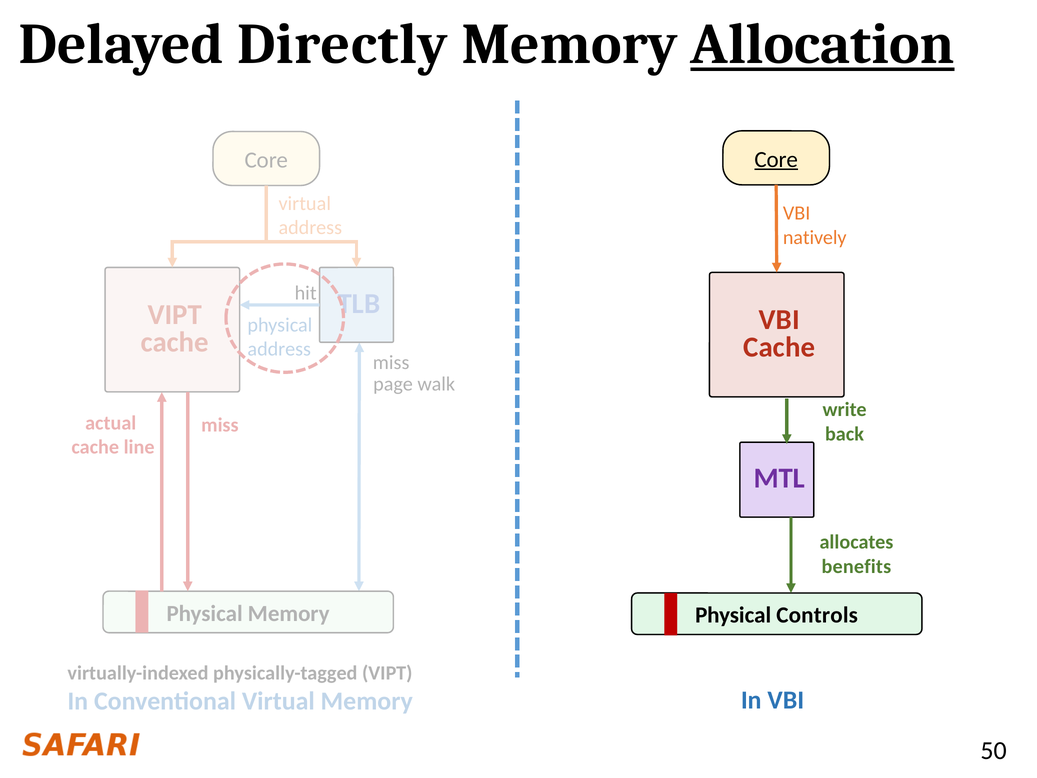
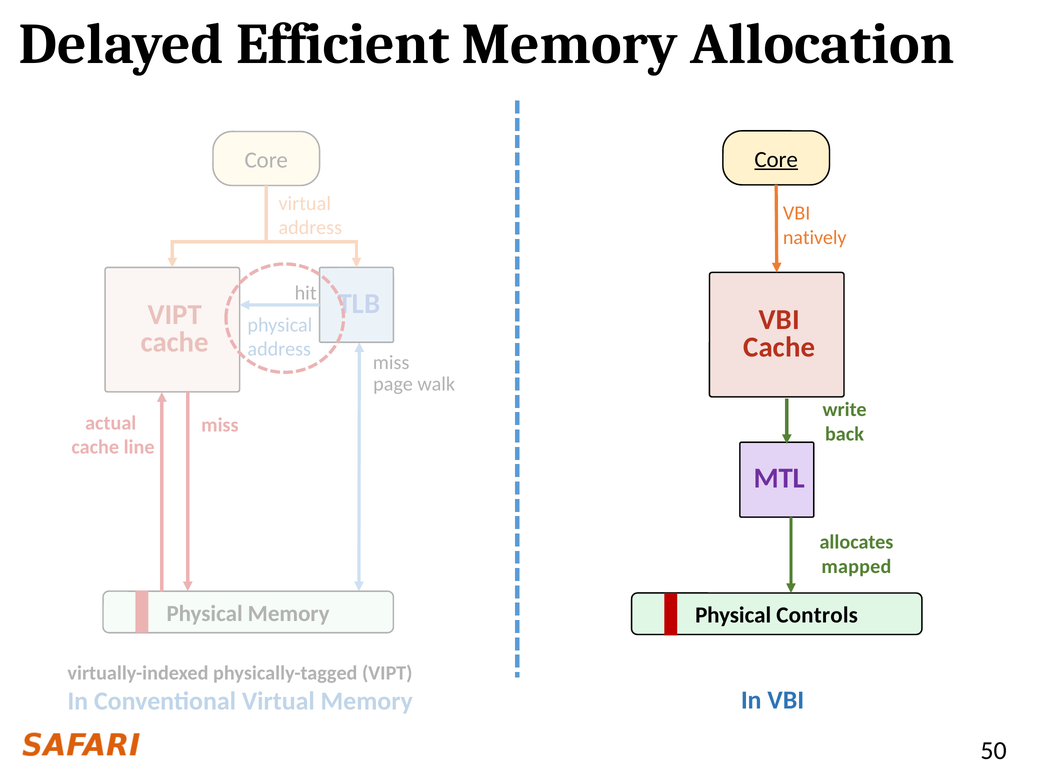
Directly: Directly -> Efficient
Allocation underline: present -> none
benefits: benefits -> mapped
